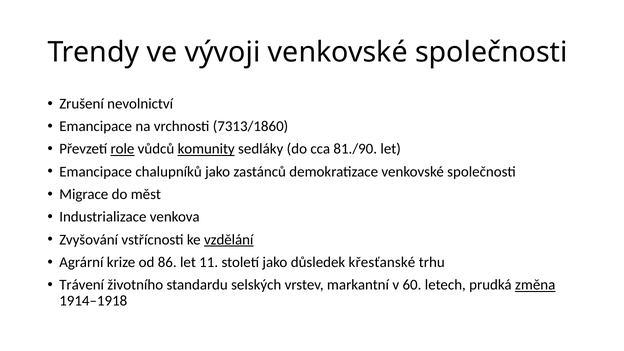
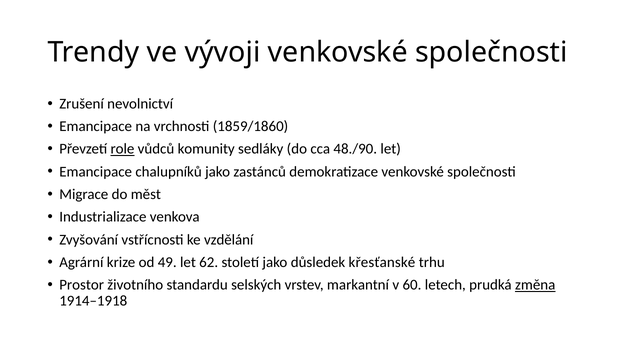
7313/1860: 7313/1860 -> 1859/1860
komunity underline: present -> none
81./90: 81./90 -> 48./90
vzdělání underline: present -> none
86: 86 -> 49
11: 11 -> 62
Trávení: Trávení -> Prostor
